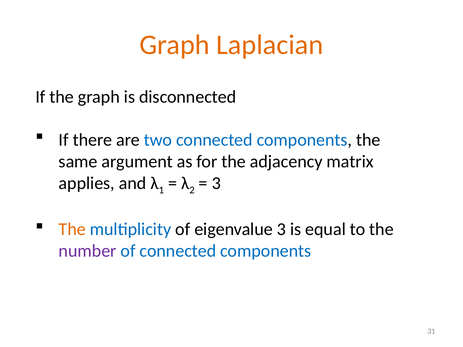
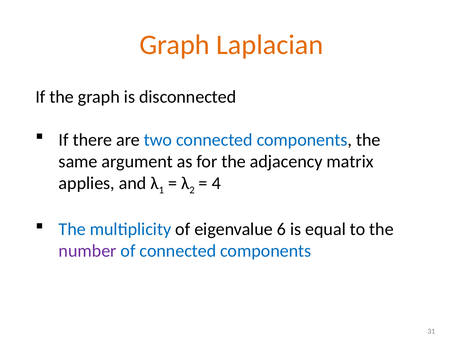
3 at (216, 183): 3 -> 4
The at (72, 229) colour: orange -> blue
eigenvalue 3: 3 -> 6
